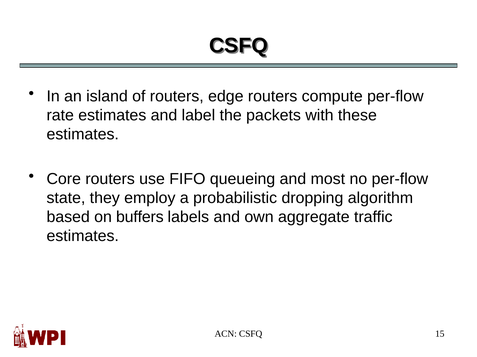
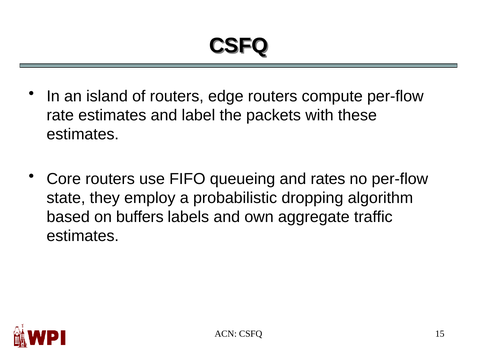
most: most -> rates
